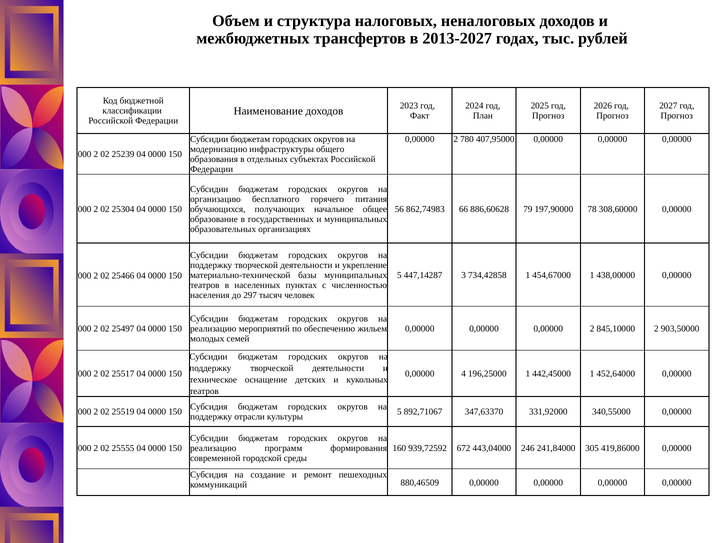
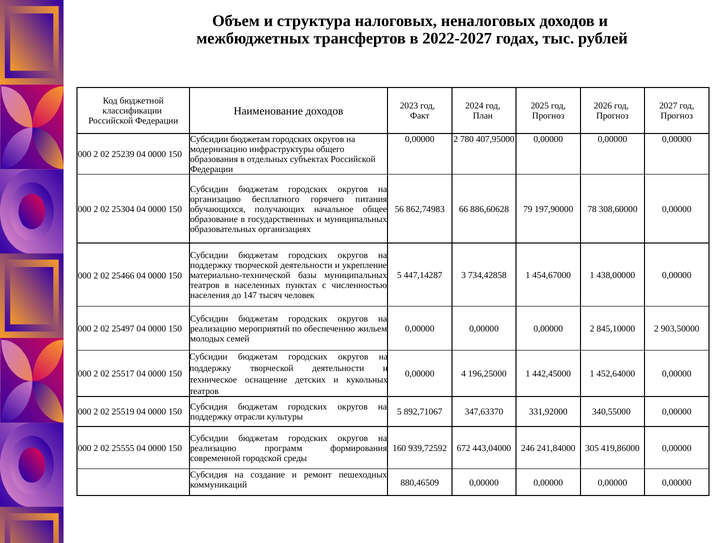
2013-2027: 2013-2027 -> 2022-2027
297: 297 -> 147
